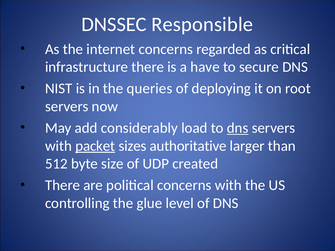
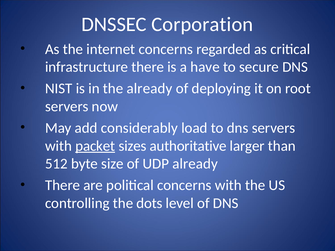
Responsible: Responsible -> Corporation
the queries: queries -> already
dns at (238, 128) underline: present -> none
UDP created: created -> already
glue: glue -> dots
